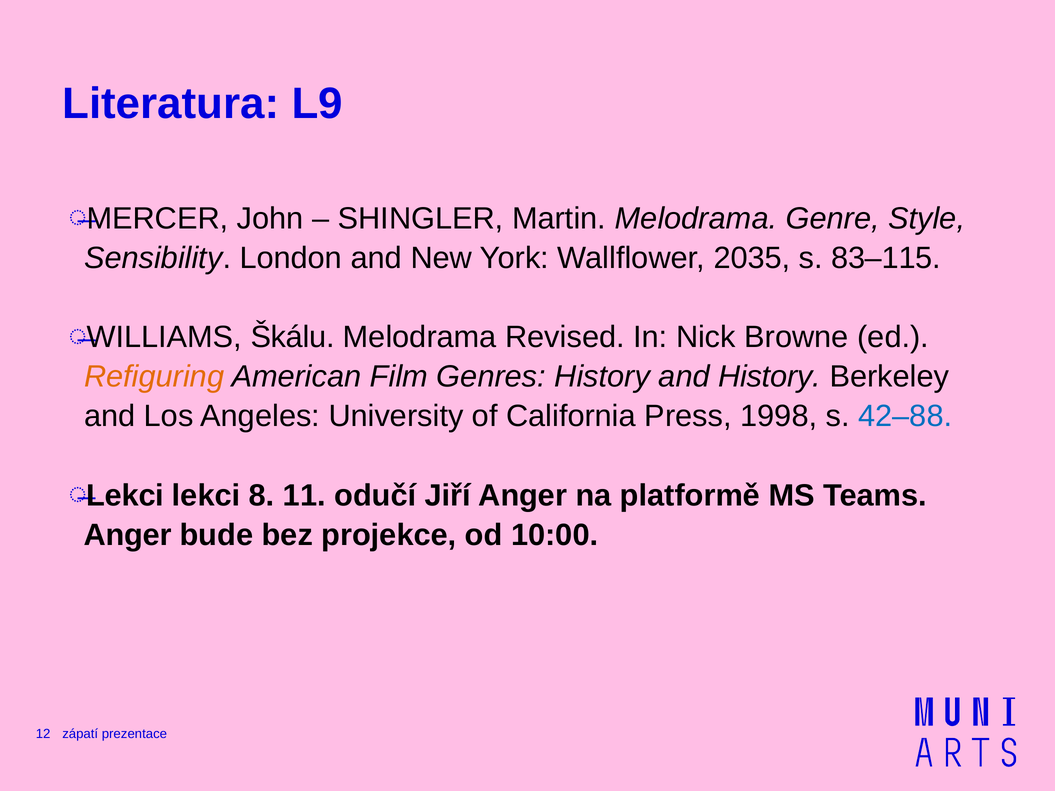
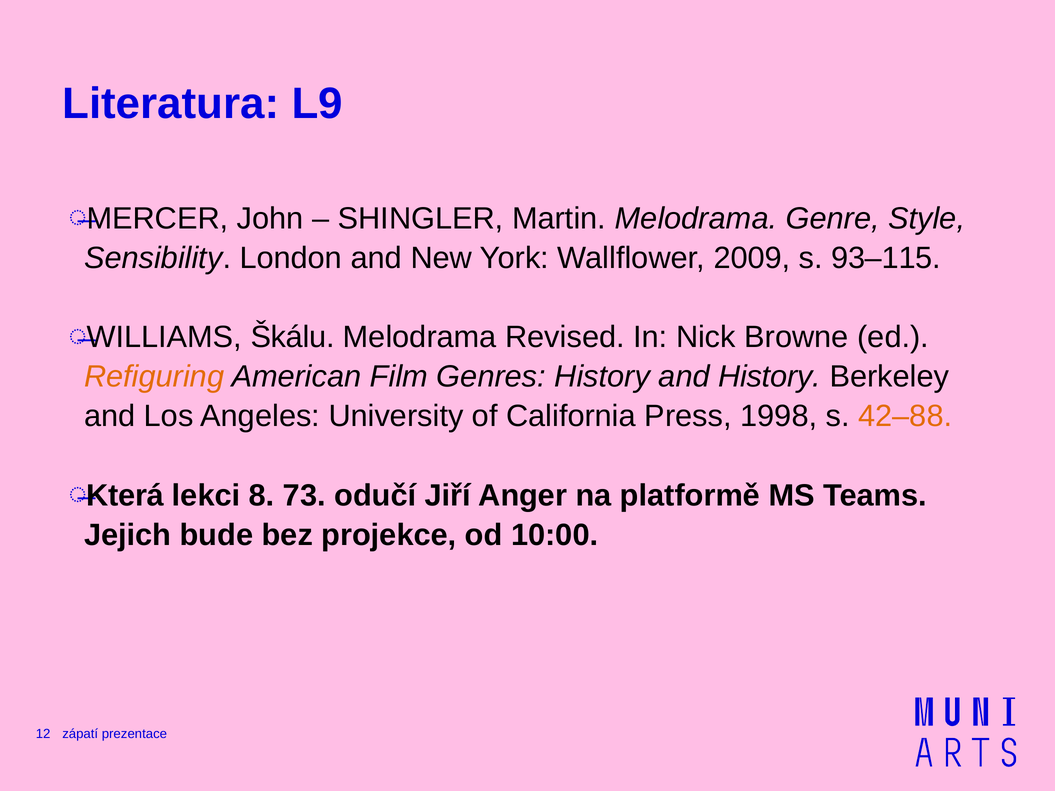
2035: 2035 -> 2009
83–115: 83–115 -> 93–115
42–88 colour: blue -> orange
Lekci at (125, 496): Lekci -> Která
11: 11 -> 73
Anger at (128, 535): Anger -> Jejich
